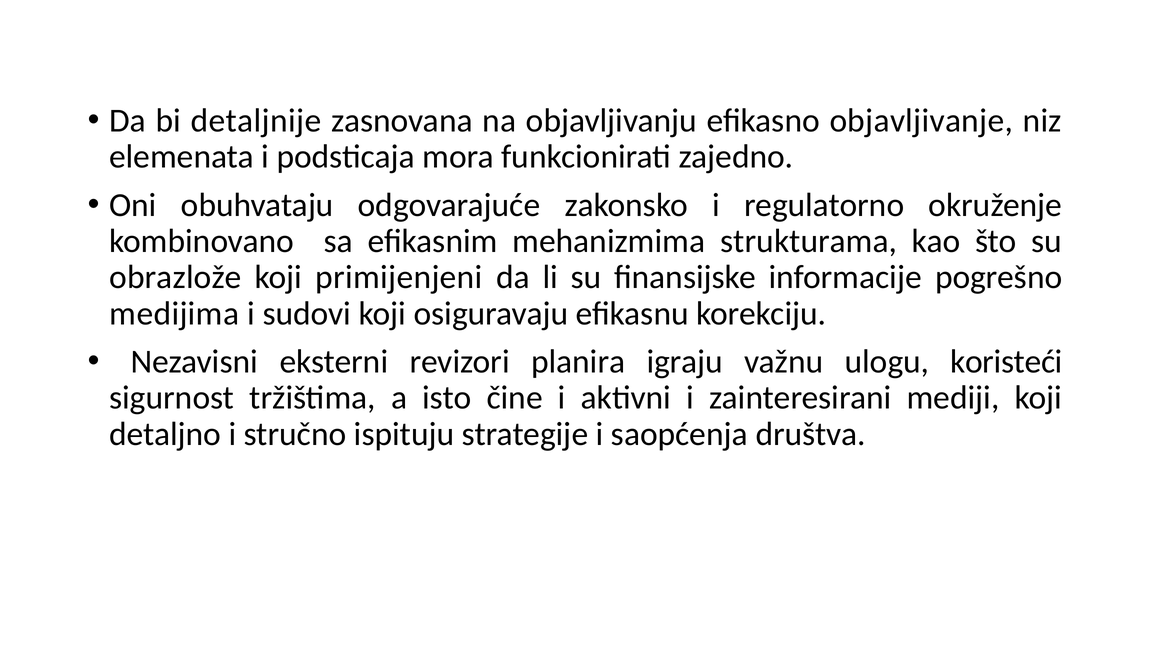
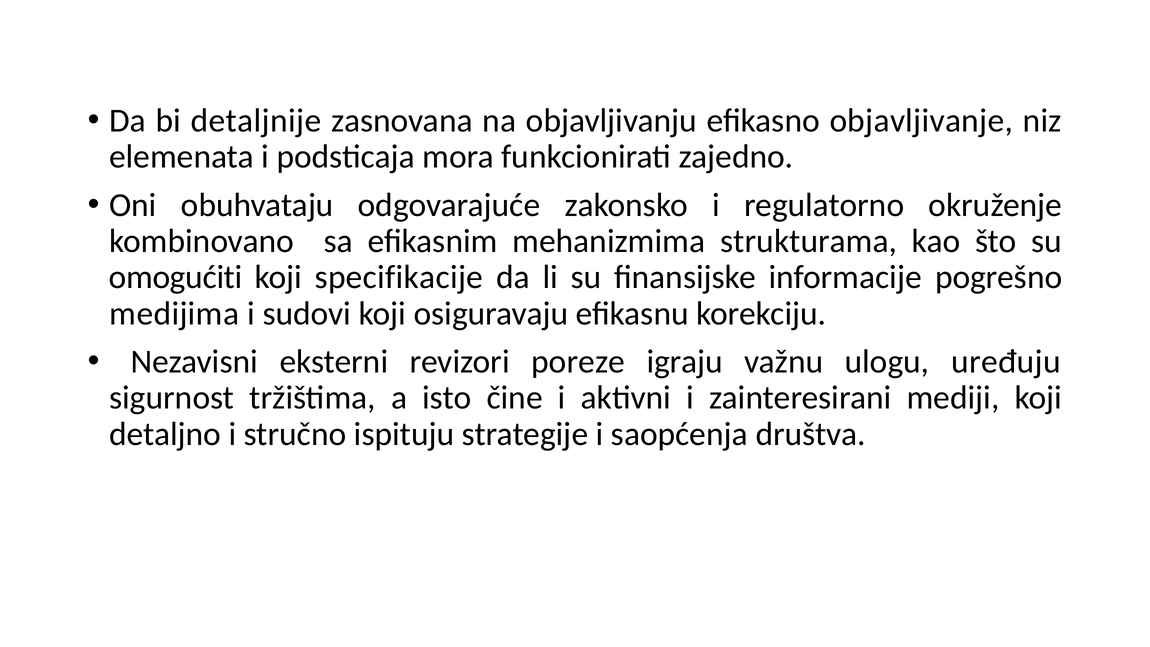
obrazlože: obrazlože -> omogućiti
primijenjeni: primijenjeni -> specifikacije
planira: planira -> poreze
koristeći: koristeći -> uređuju
